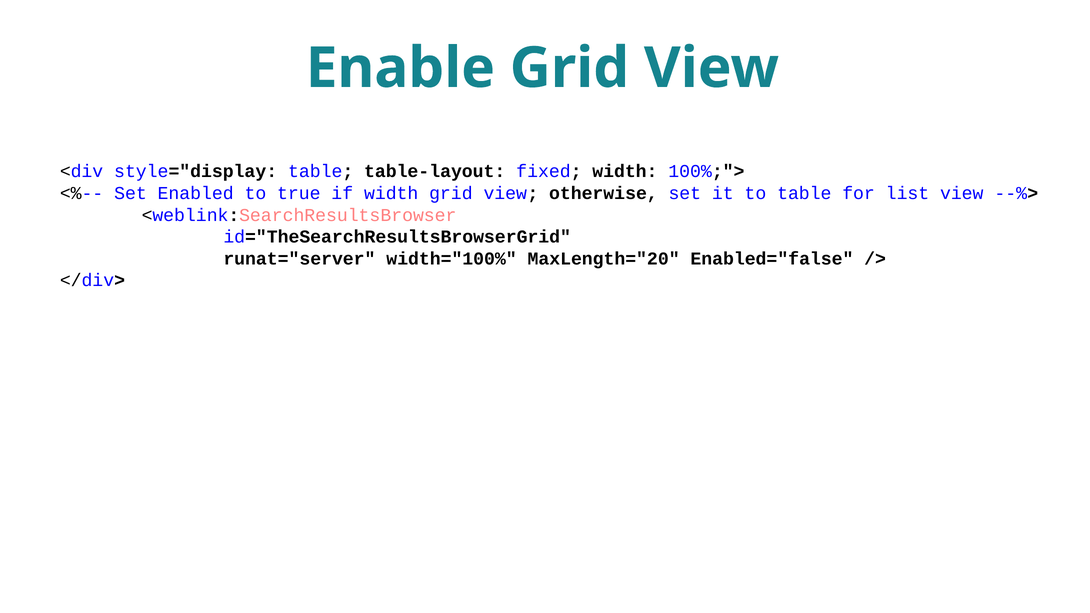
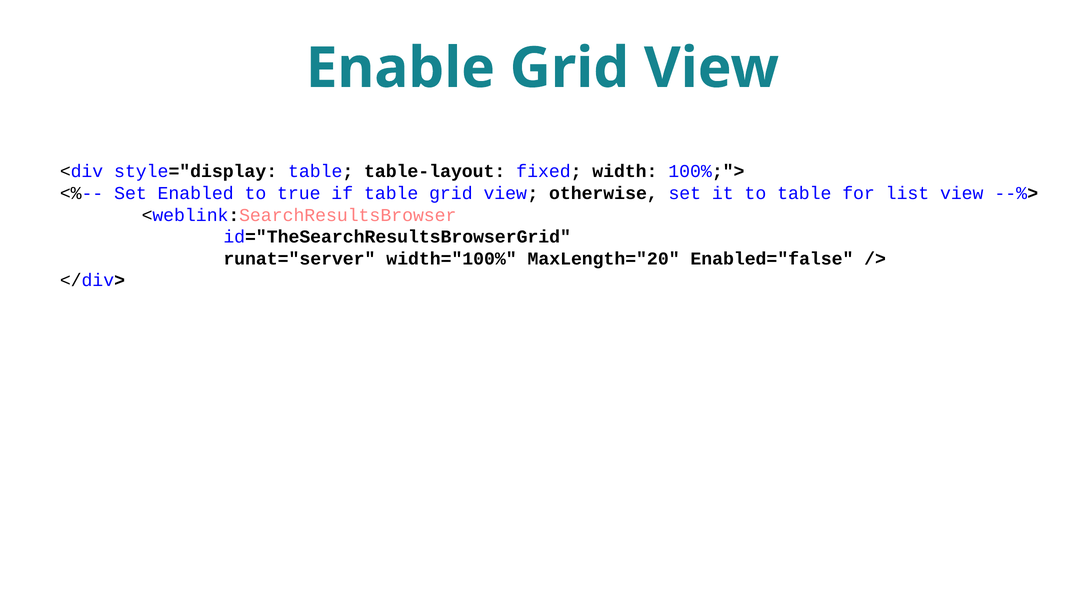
if width: width -> table
